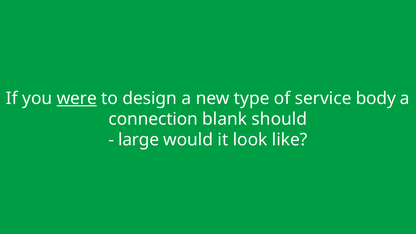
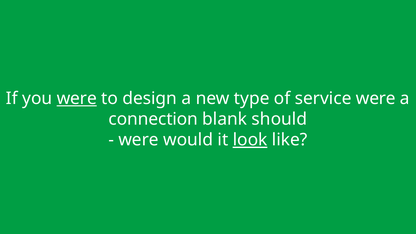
service body: body -> were
large at (139, 140): large -> were
look underline: none -> present
